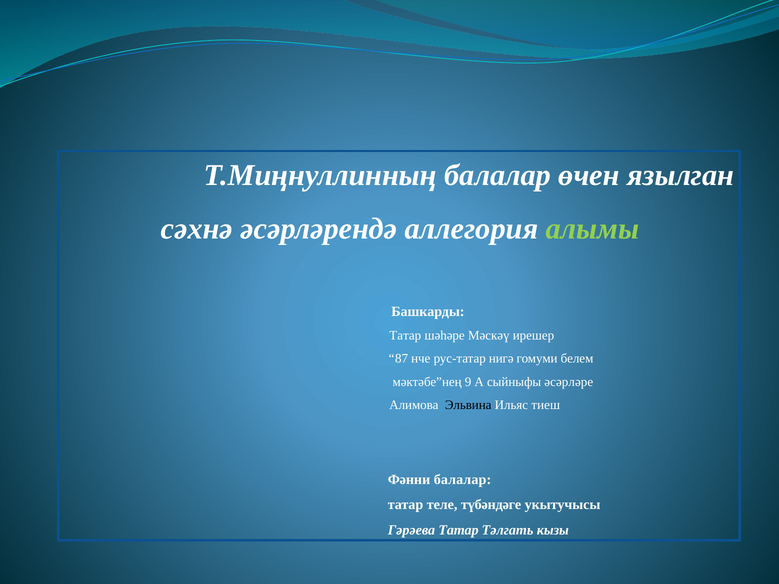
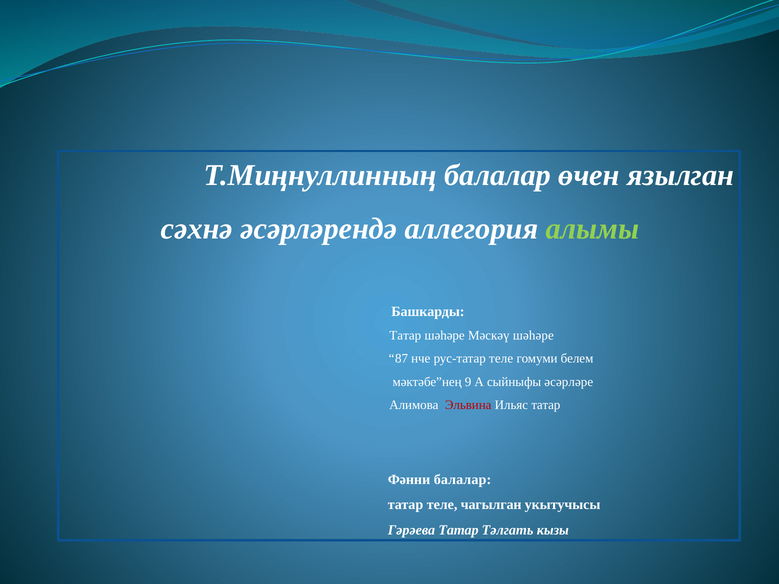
Мәскәү ирешер: ирешер -> шәһәре
рус-татар нигә: нигә -> теле
Эльвина colour: black -> red
Ильяс тиеш: тиеш -> татар
түбәндәге: түбәндәге -> чагылган
